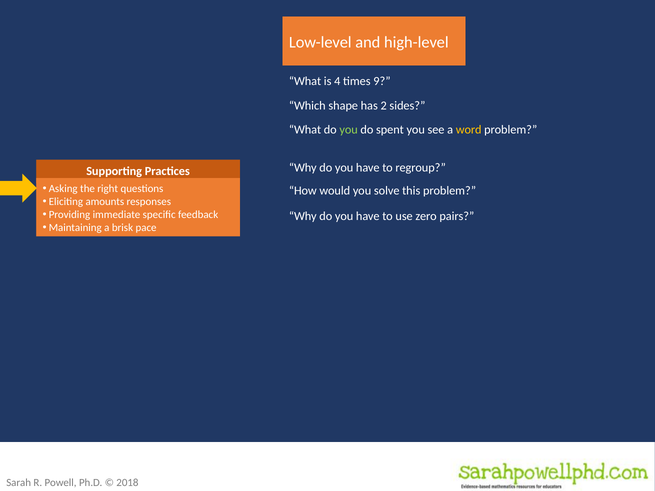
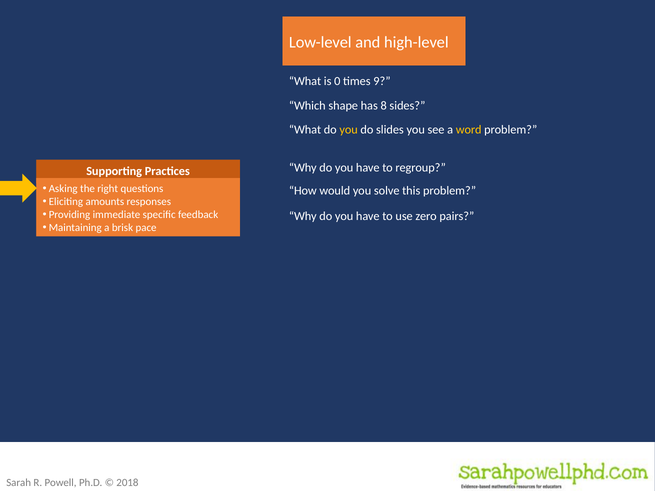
4: 4 -> 0
2: 2 -> 8
you at (349, 130) colour: light green -> yellow
spent: spent -> slides
